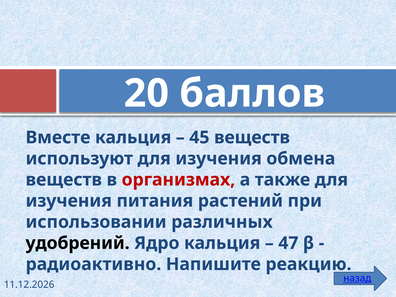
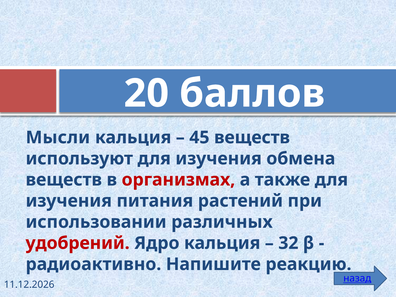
Вместе: Вместе -> Мысли
удобрений colour: black -> red
47: 47 -> 32
